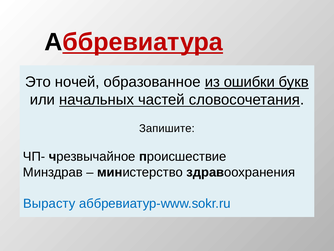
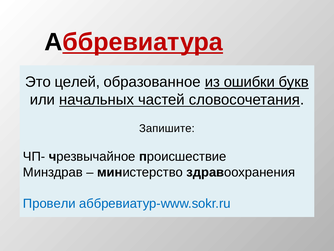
ночей: ночей -> целей
Вырасту: Вырасту -> Провели
